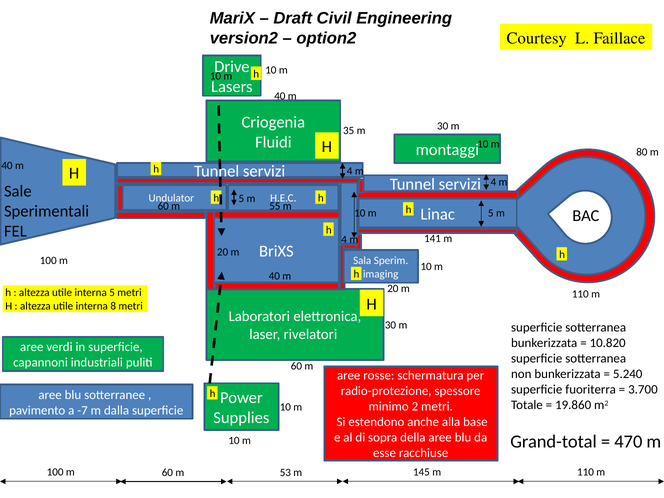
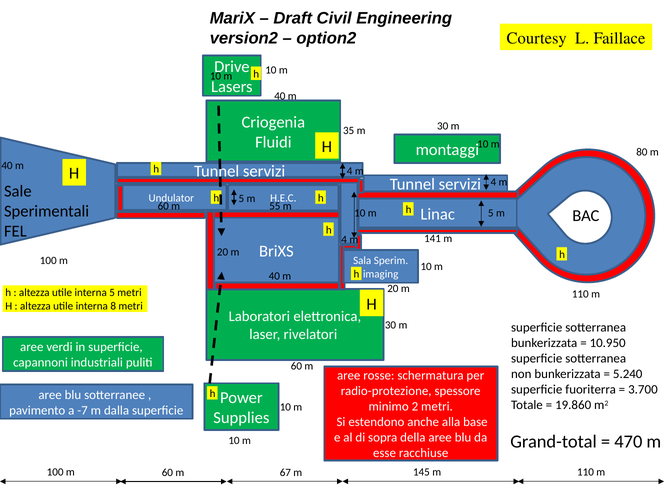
10.820: 10.820 -> 10.950
53: 53 -> 67
